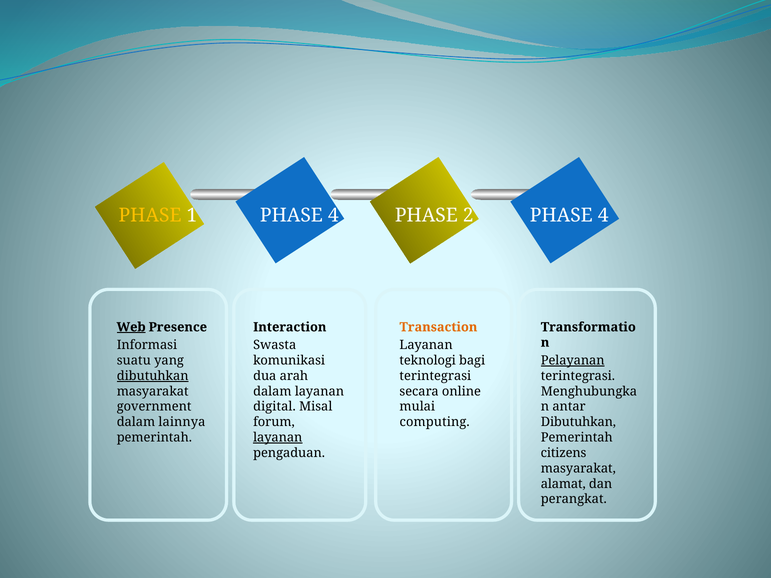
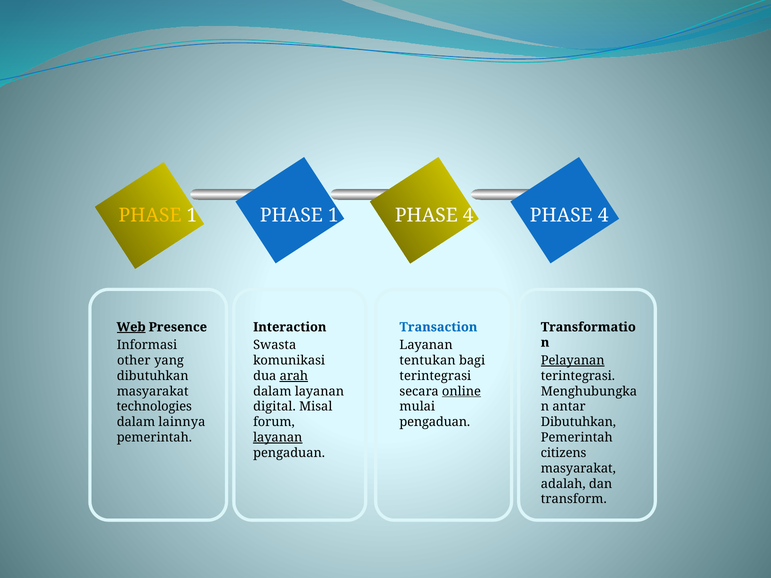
1 PHASE 4: 4 -> 1
2 at (468, 216): 2 -> 4
Transaction colour: orange -> blue
suatu: suatu -> other
teknologi: teknologi -> tentukan
dibutuhkan at (153, 376) underline: present -> none
arah underline: none -> present
online underline: none -> present
government: government -> technologies
computing at (435, 422): computing -> pengaduan
alamat: alamat -> adalah
perangkat: perangkat -> transform
